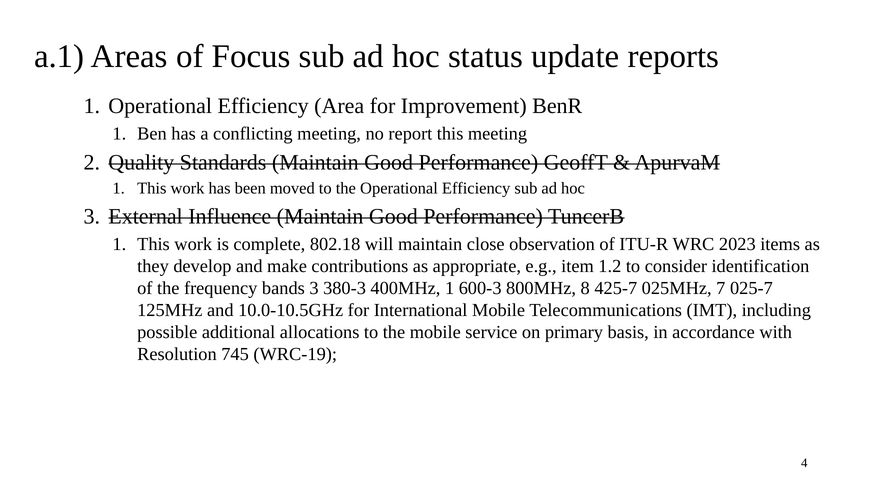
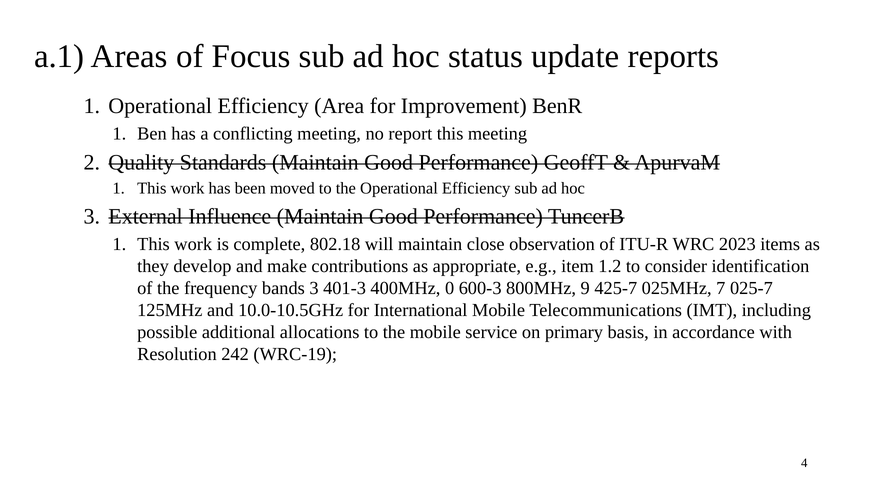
380-3: 380-3 -> 401-3
400MHz 1: 1 -> 0
8: 8 -> 9
745: 745 -> 242
